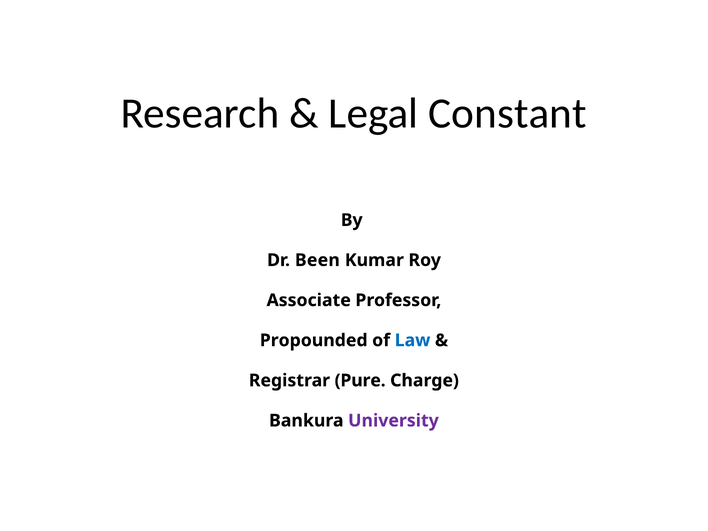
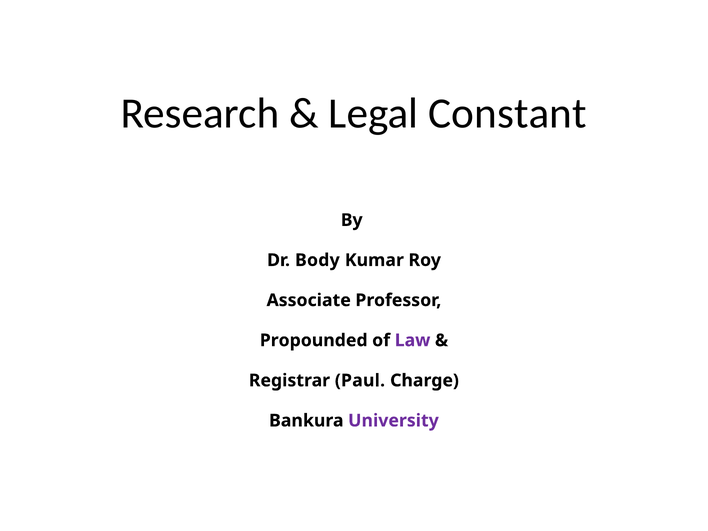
Been: Been -> Body
Law colour: blue -> purple
Pure: Pure -> Paul
